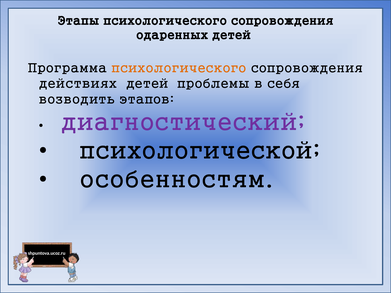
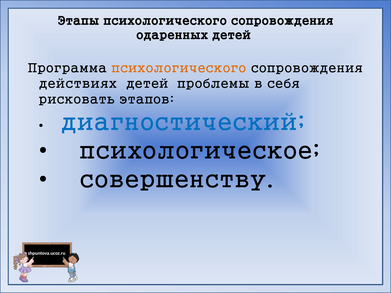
возводить: возводить -> рисковать
диагностический colour: purple -> blue
психологической: психологической -> психологическое
особенностям: особенностям -> совершенству
